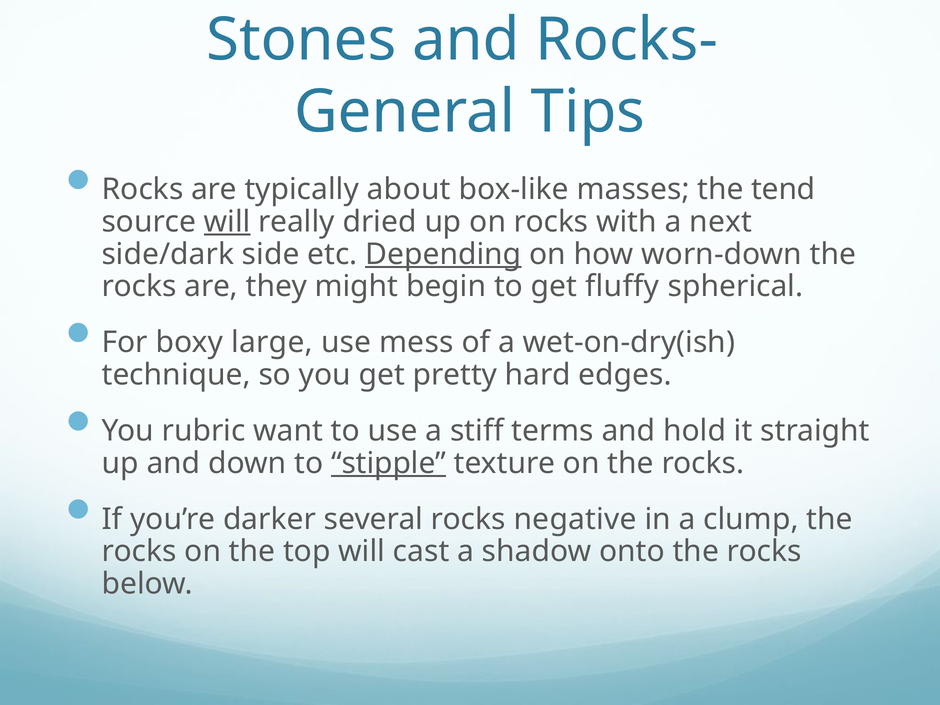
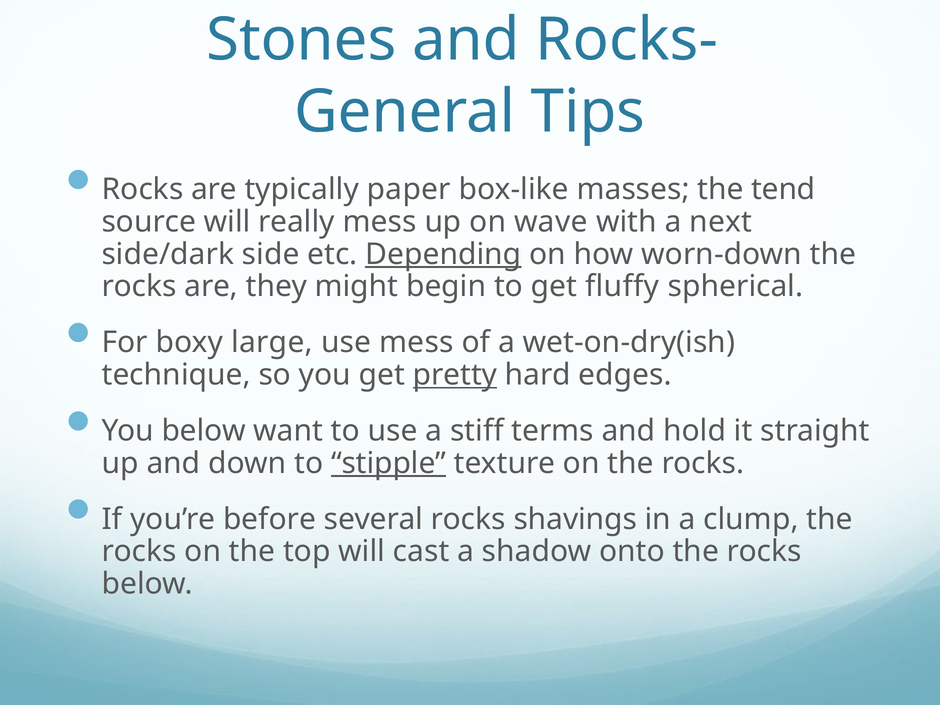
about: about -> paper
will at (227, 222) underline: present -> none
really dried: dried -> mess
on rocks: rocks -> wave
pretty underline: none -> present
You rubric: rubric -> below
darker: darker -> before
negative: negative -> shavings
